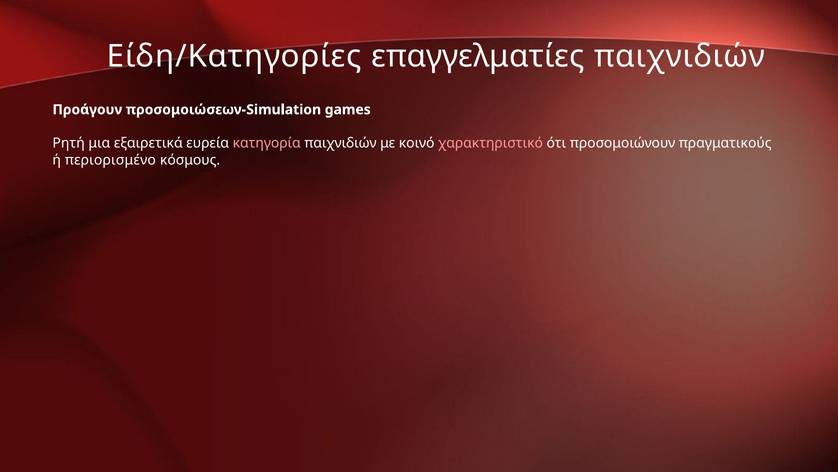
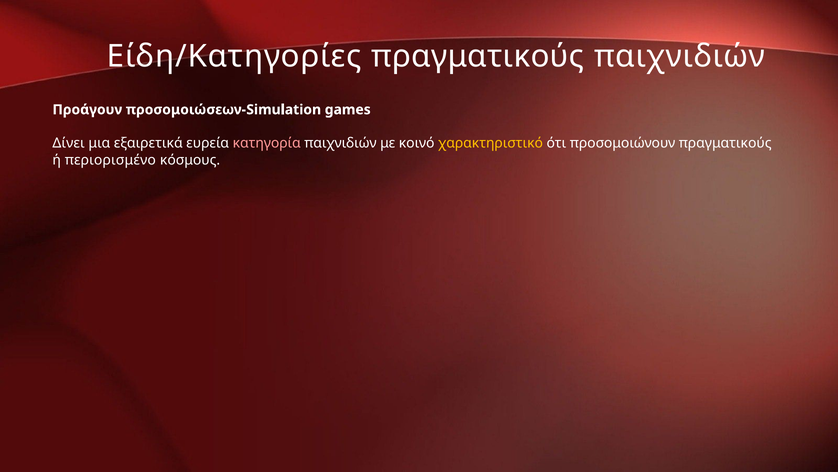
Είδη/Κατηγορίες επαγγελματίες: επαγγελματίες -> πραγματικούς
Ρητή: Ρητή -> Δίνει
χαρακτηριστικό colour: pink -> yellow
